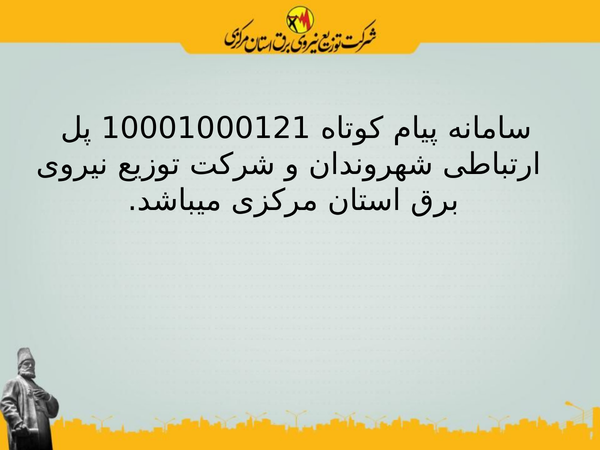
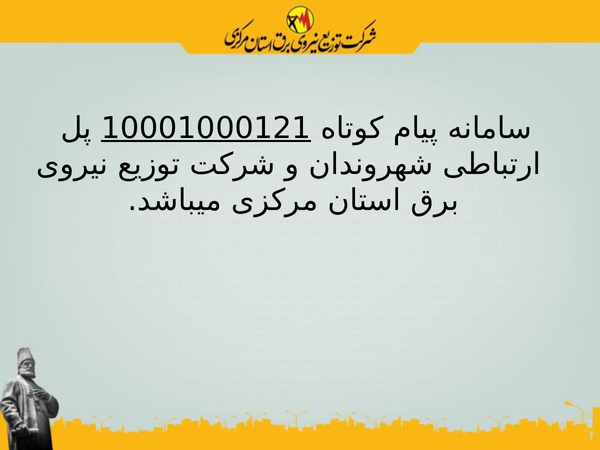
10001000121 underline: none -> present
